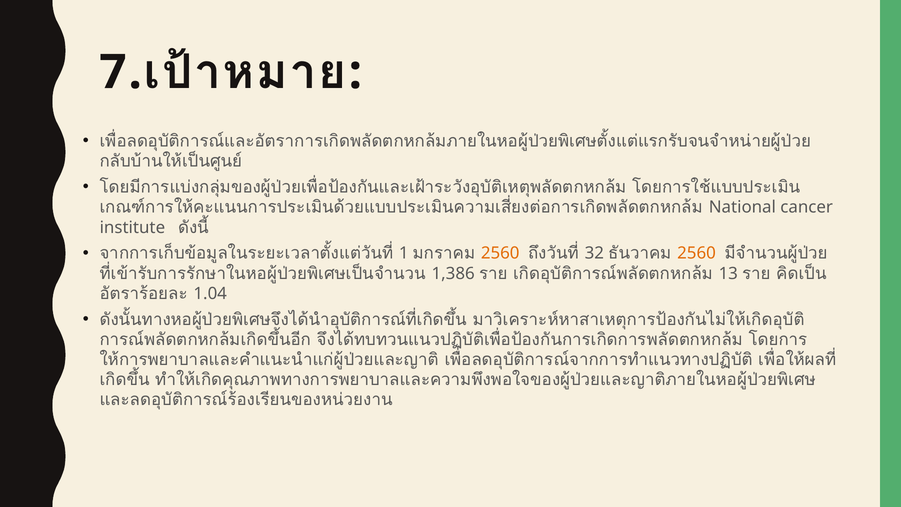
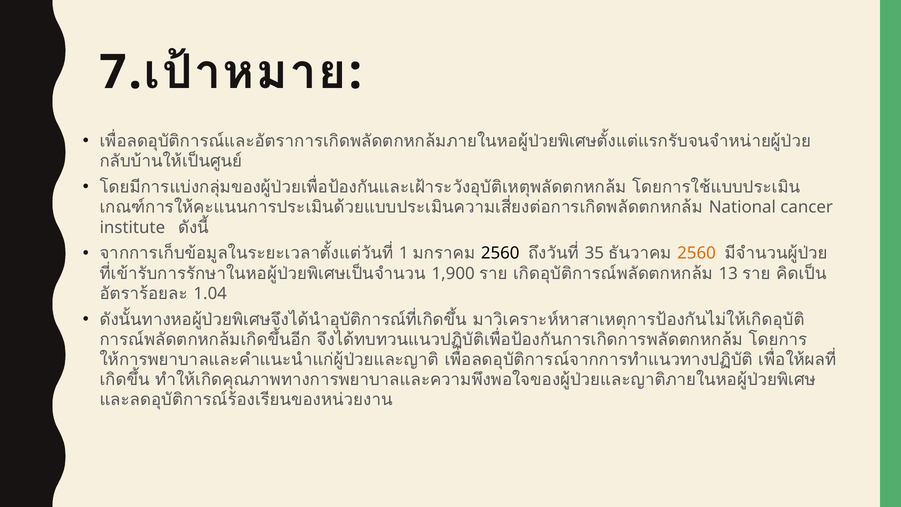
2560 at (500, 253) colour: orange -> black
32: 32 -> 35
1,386: 1,386 -> 1,900
